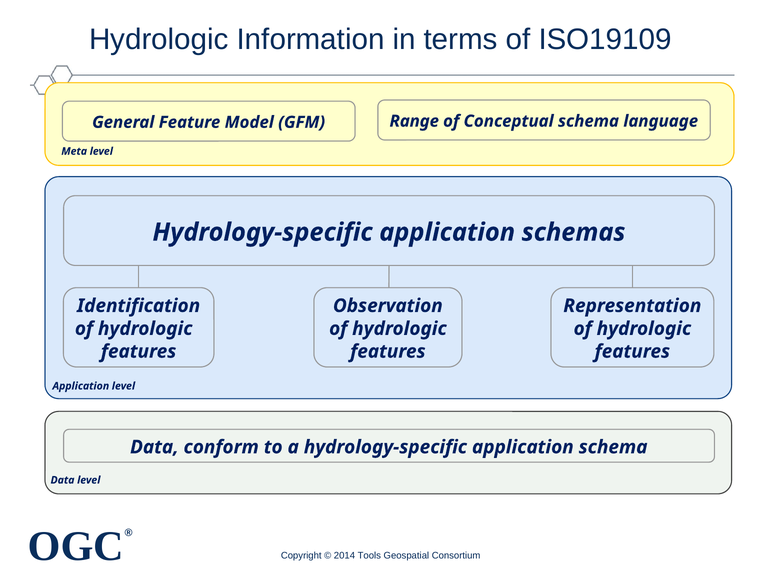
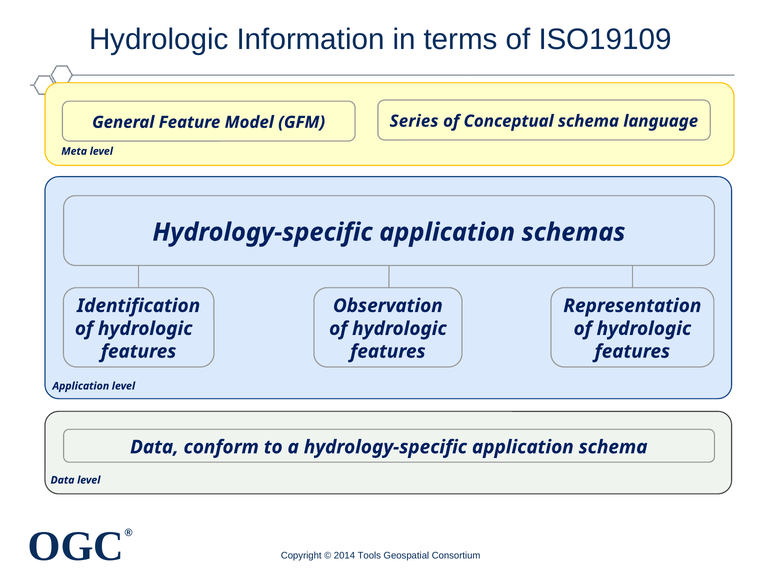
Range: Range -> Series
